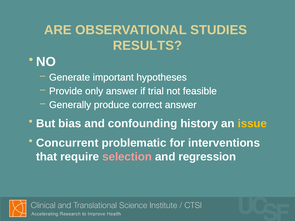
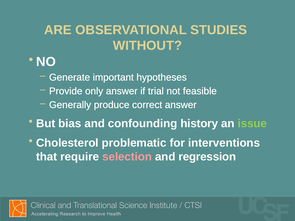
RESULTS: RESULTS -> WITHOUT
issue colour: yellow -> light green
Concurrent: Concurrent -> Cholesterol
